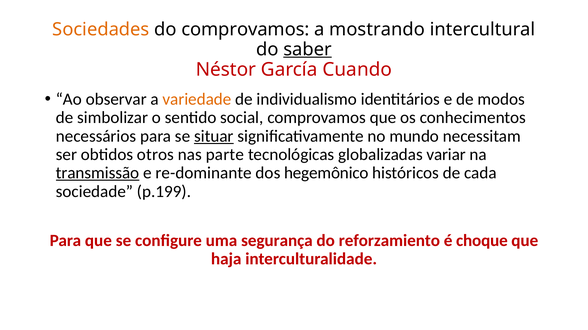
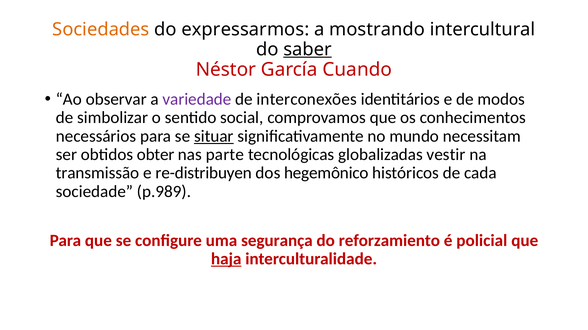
do comprovamos: comprovamos -> expressarmos
variedade colour: orange -> purple
individualismo: individualismo -> interconexões
otros: otros -> obter
variar: variar -> vestir
transmissão underline: present -> none
re-dominante: re-dominante -> re-distribuyen
p.199: p.199 -> p.989
choque: choque -> policial
haja underline: none -> present
